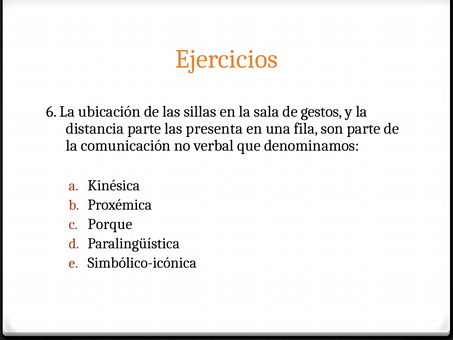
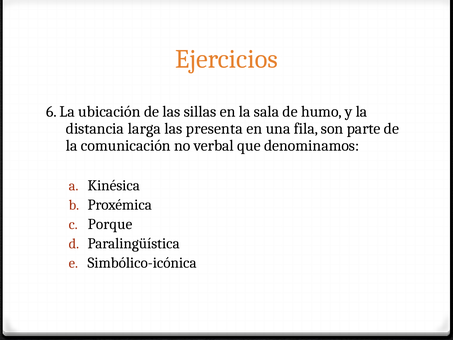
gestos: gestos -> humo
distancia parte: parte -> larga
